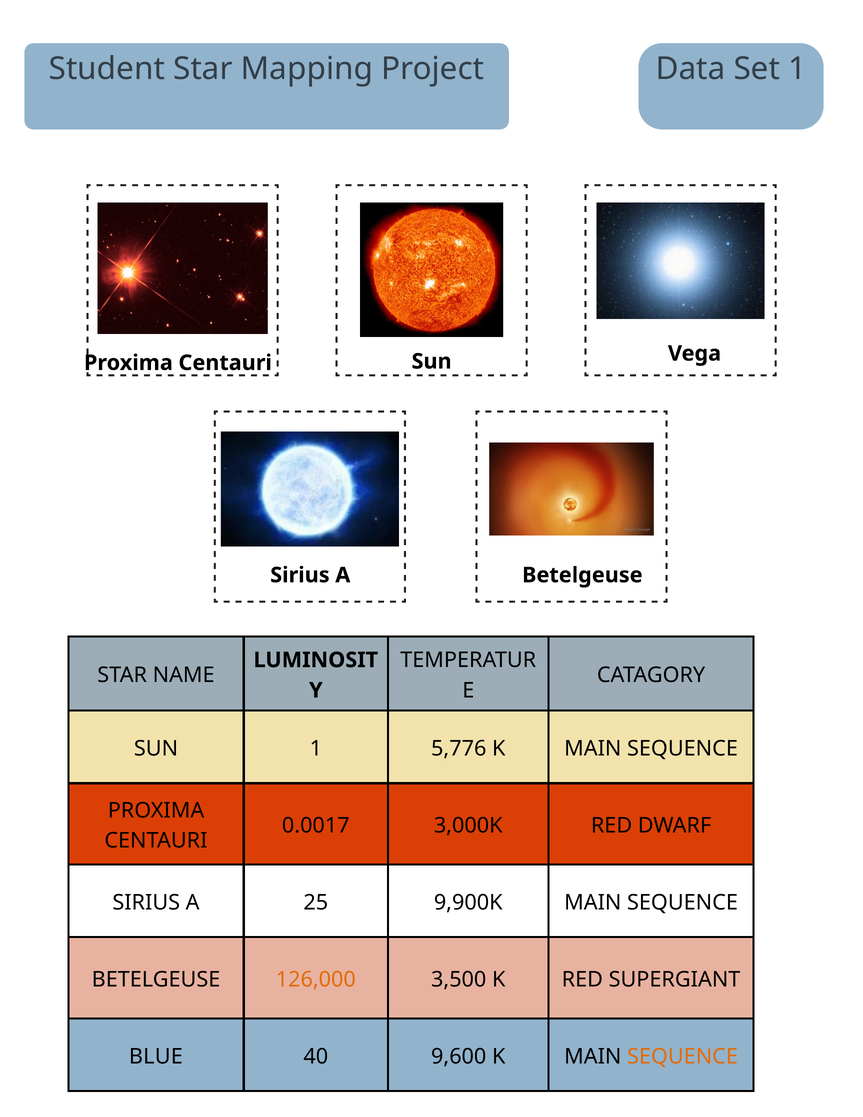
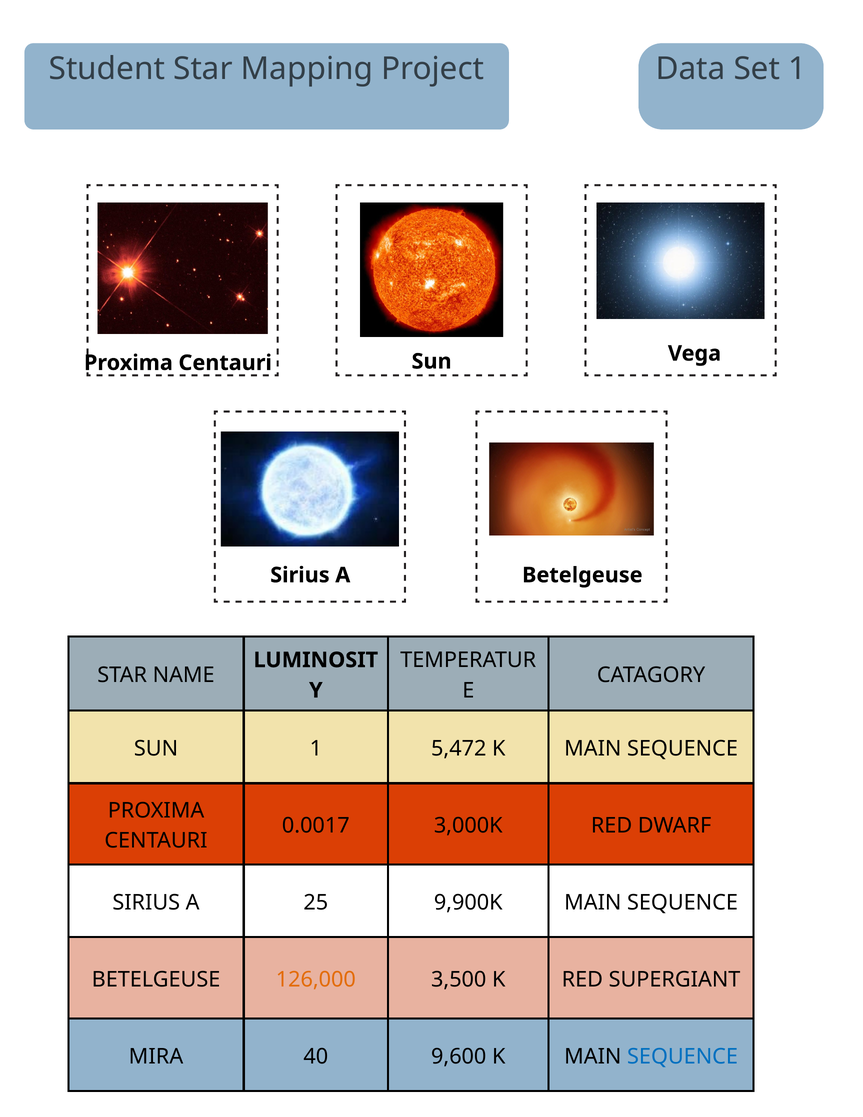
5,776: 5,776 -> 5,472
BLUE: BLUE -> MIRA
SEQUENCE at (683, 1057) colour: orange -> blue
